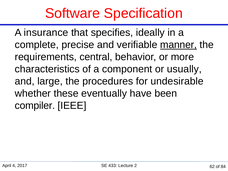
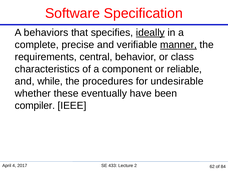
insurance: insurance -> behaviors
ideally underline: none -> present
more: more -> class
usually: usually -> reliable
large: large -> while
